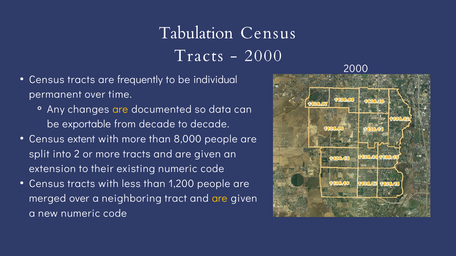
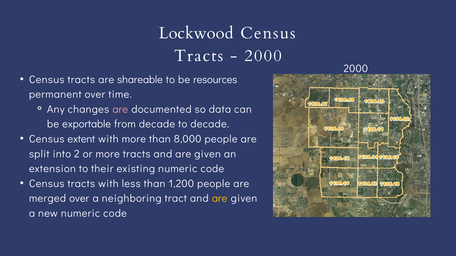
Tabulation: Tabulation -> Lockwood
frequently: frequently -> shareable
individual: individual -> resources
are at (120, 110) colour: yellow -> pink
